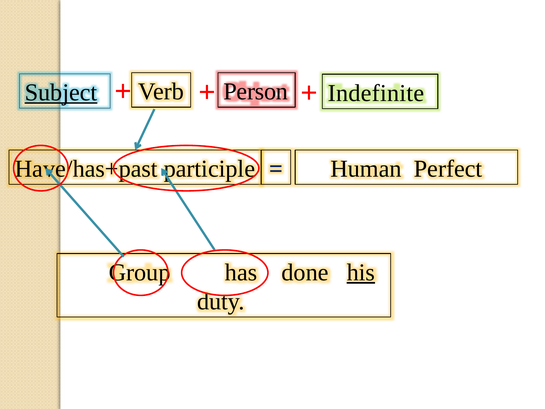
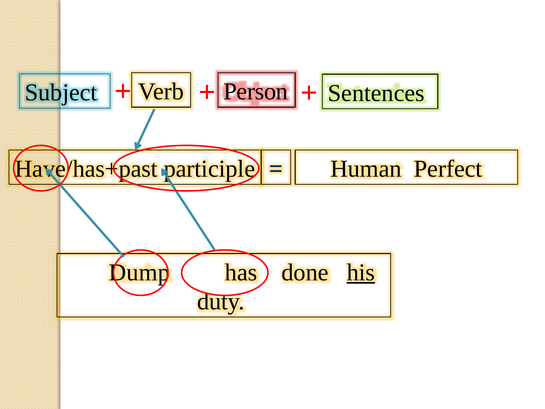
Indefinite: Indefinite -> Sentences
Subject underline: present -> none
Group: Group -> Dump
